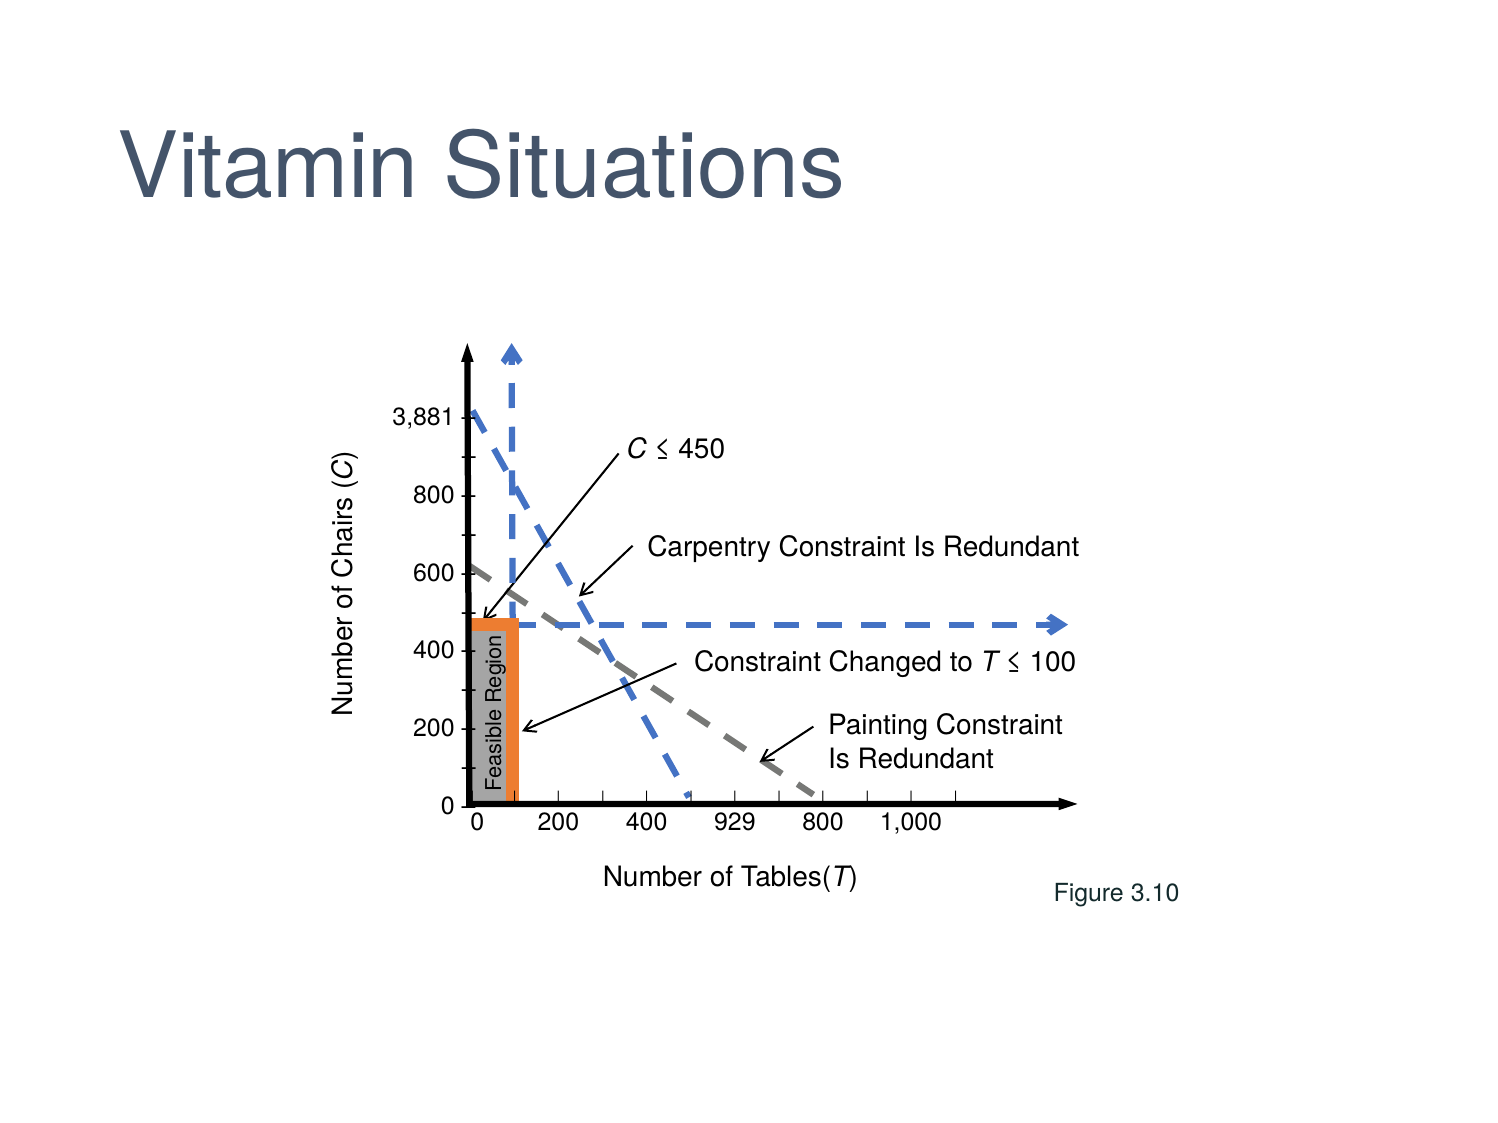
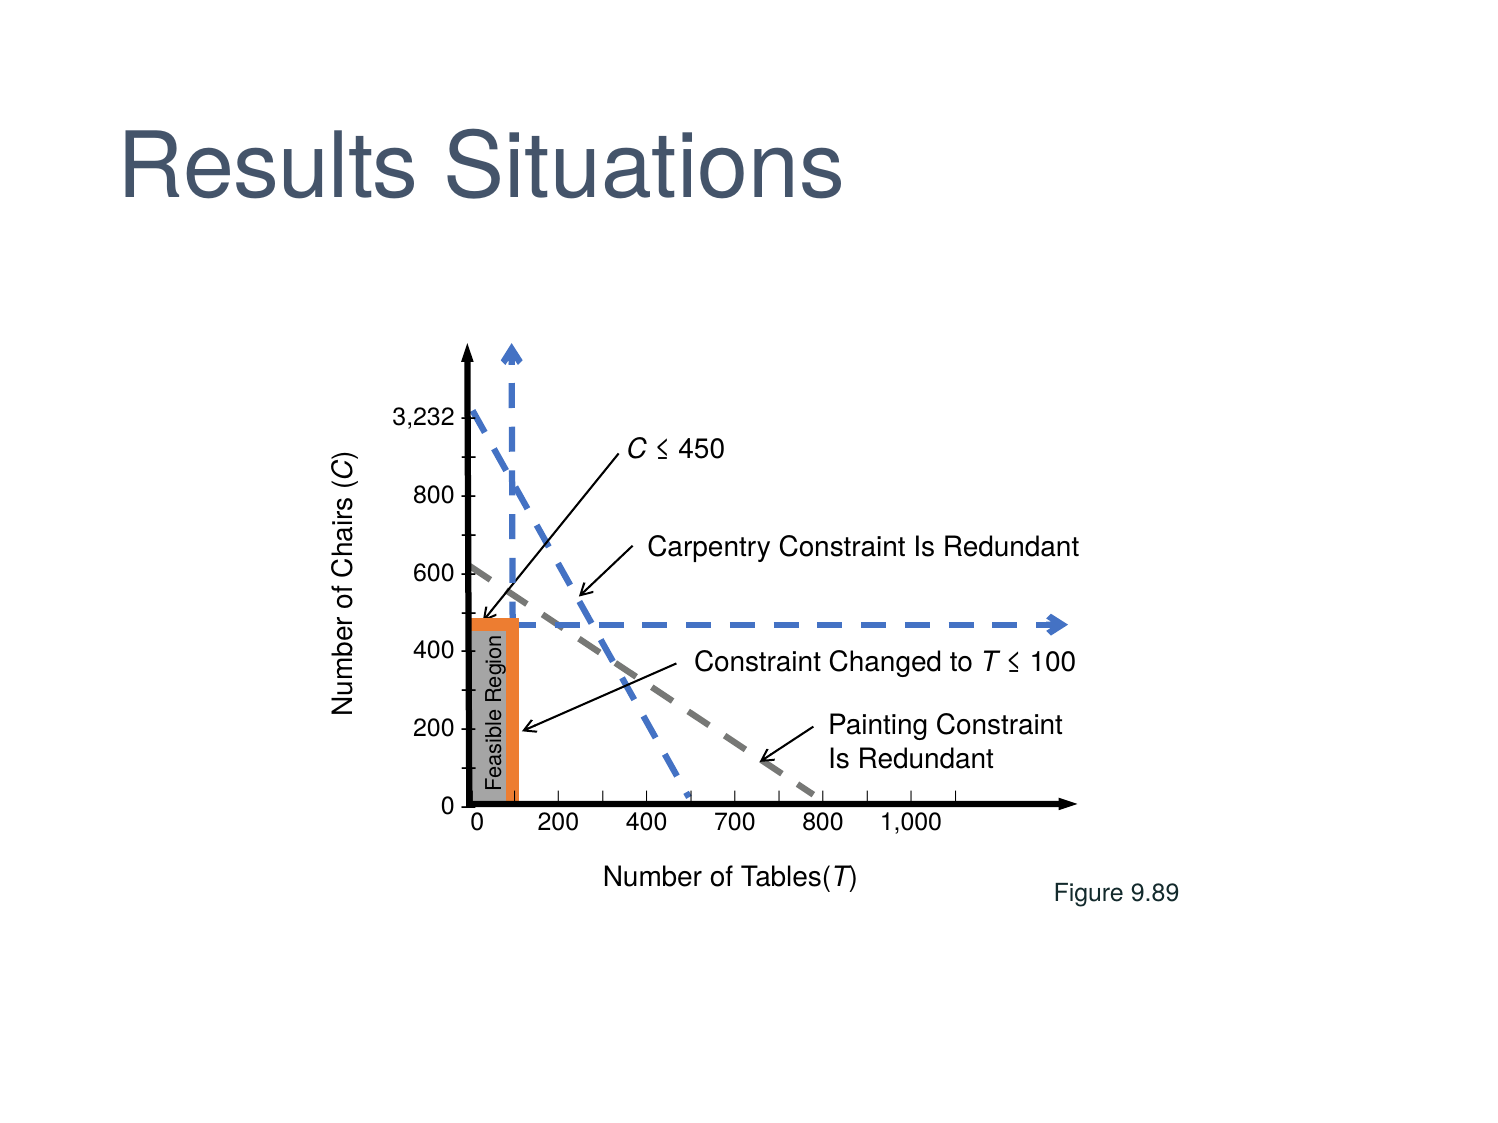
Vitamin: Vitamin -> Results
3,881: 3,881 -> 3,232
929: 929 -> 700
3.10: 3.10 -> 9.89
